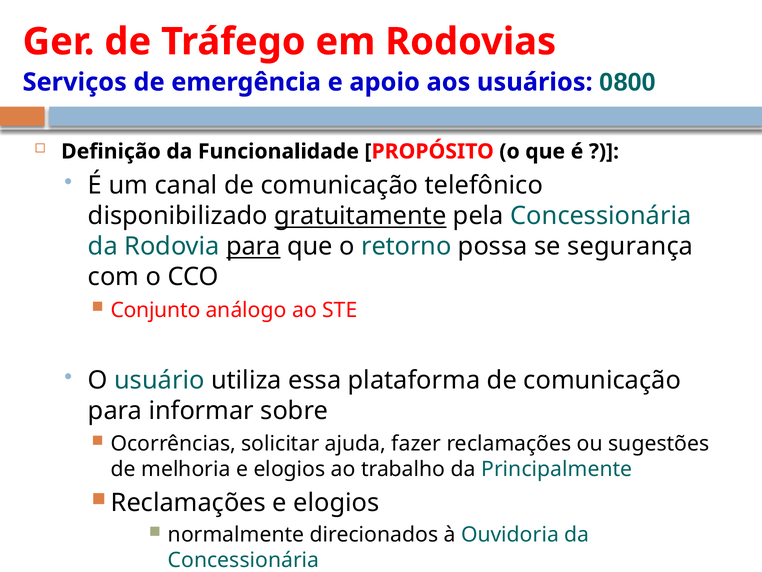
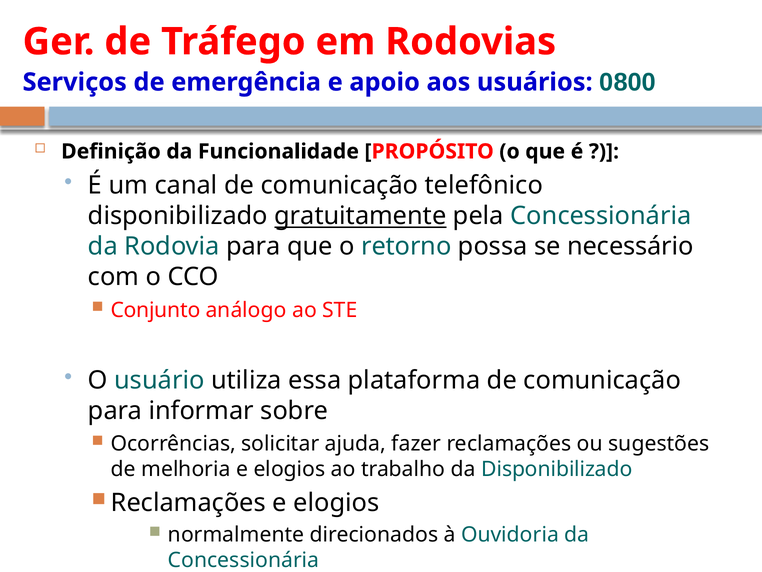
para at (253, 246) underline: present -> none
segurança: segurança -> necessário
da Principalmente: Principalmente -> Disponibilizado
